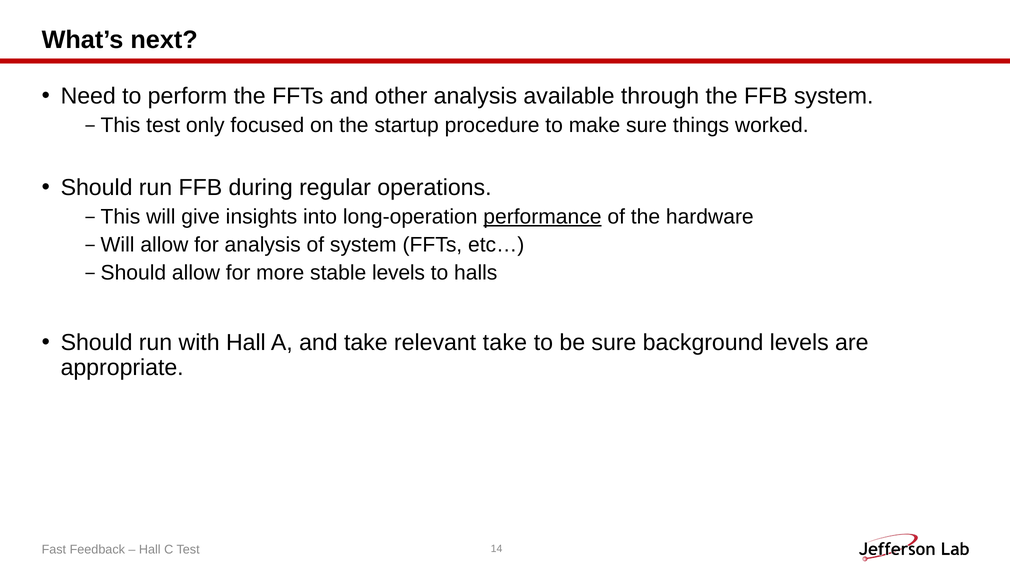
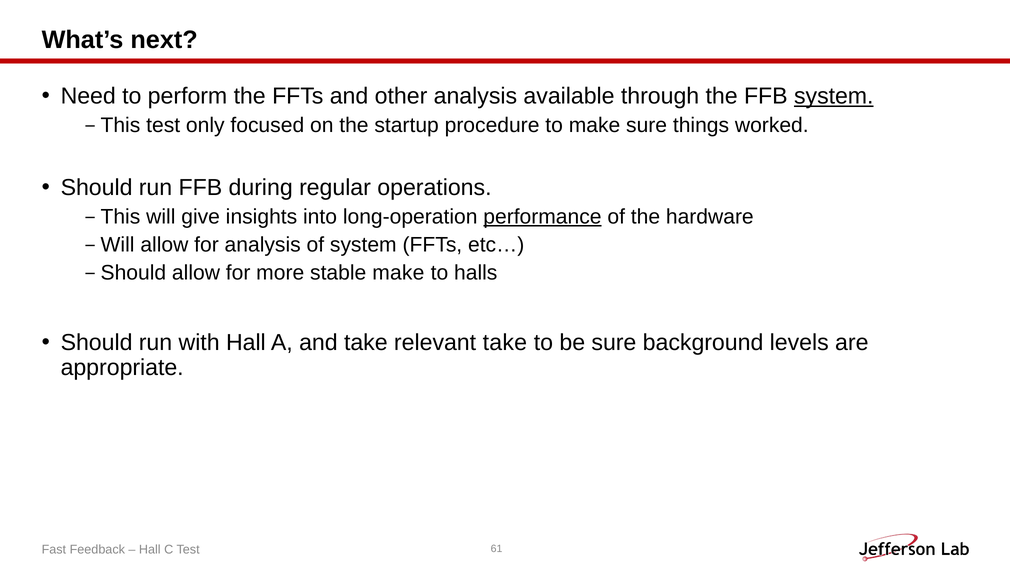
system at (834, 96) underline: none -> present
stable levels: levels -> make
14: 14 -> 61
